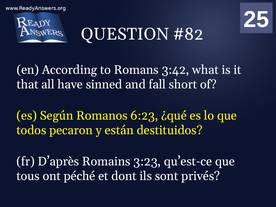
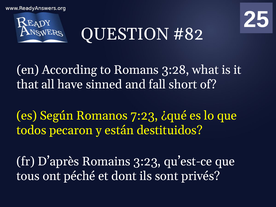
3:42: 3:42 -> 3:28
6:23: 6:23 -> 7:23
